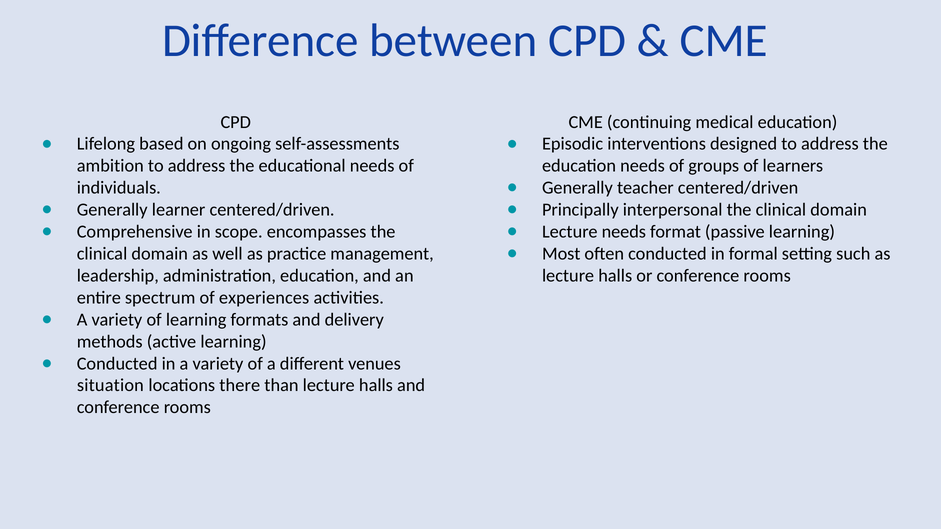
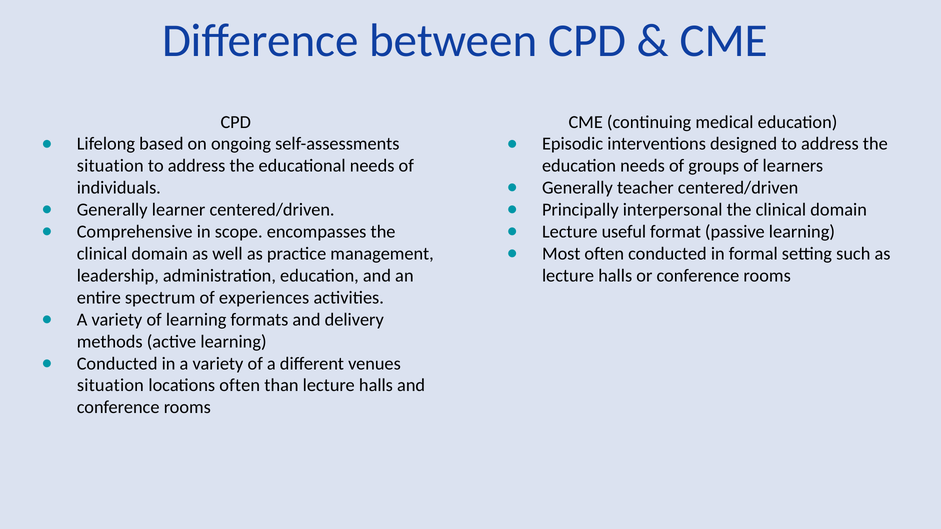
ambition at (110, 166): ambition -> situation
Lecture needs: needs -> useful
locations there: there -> often
